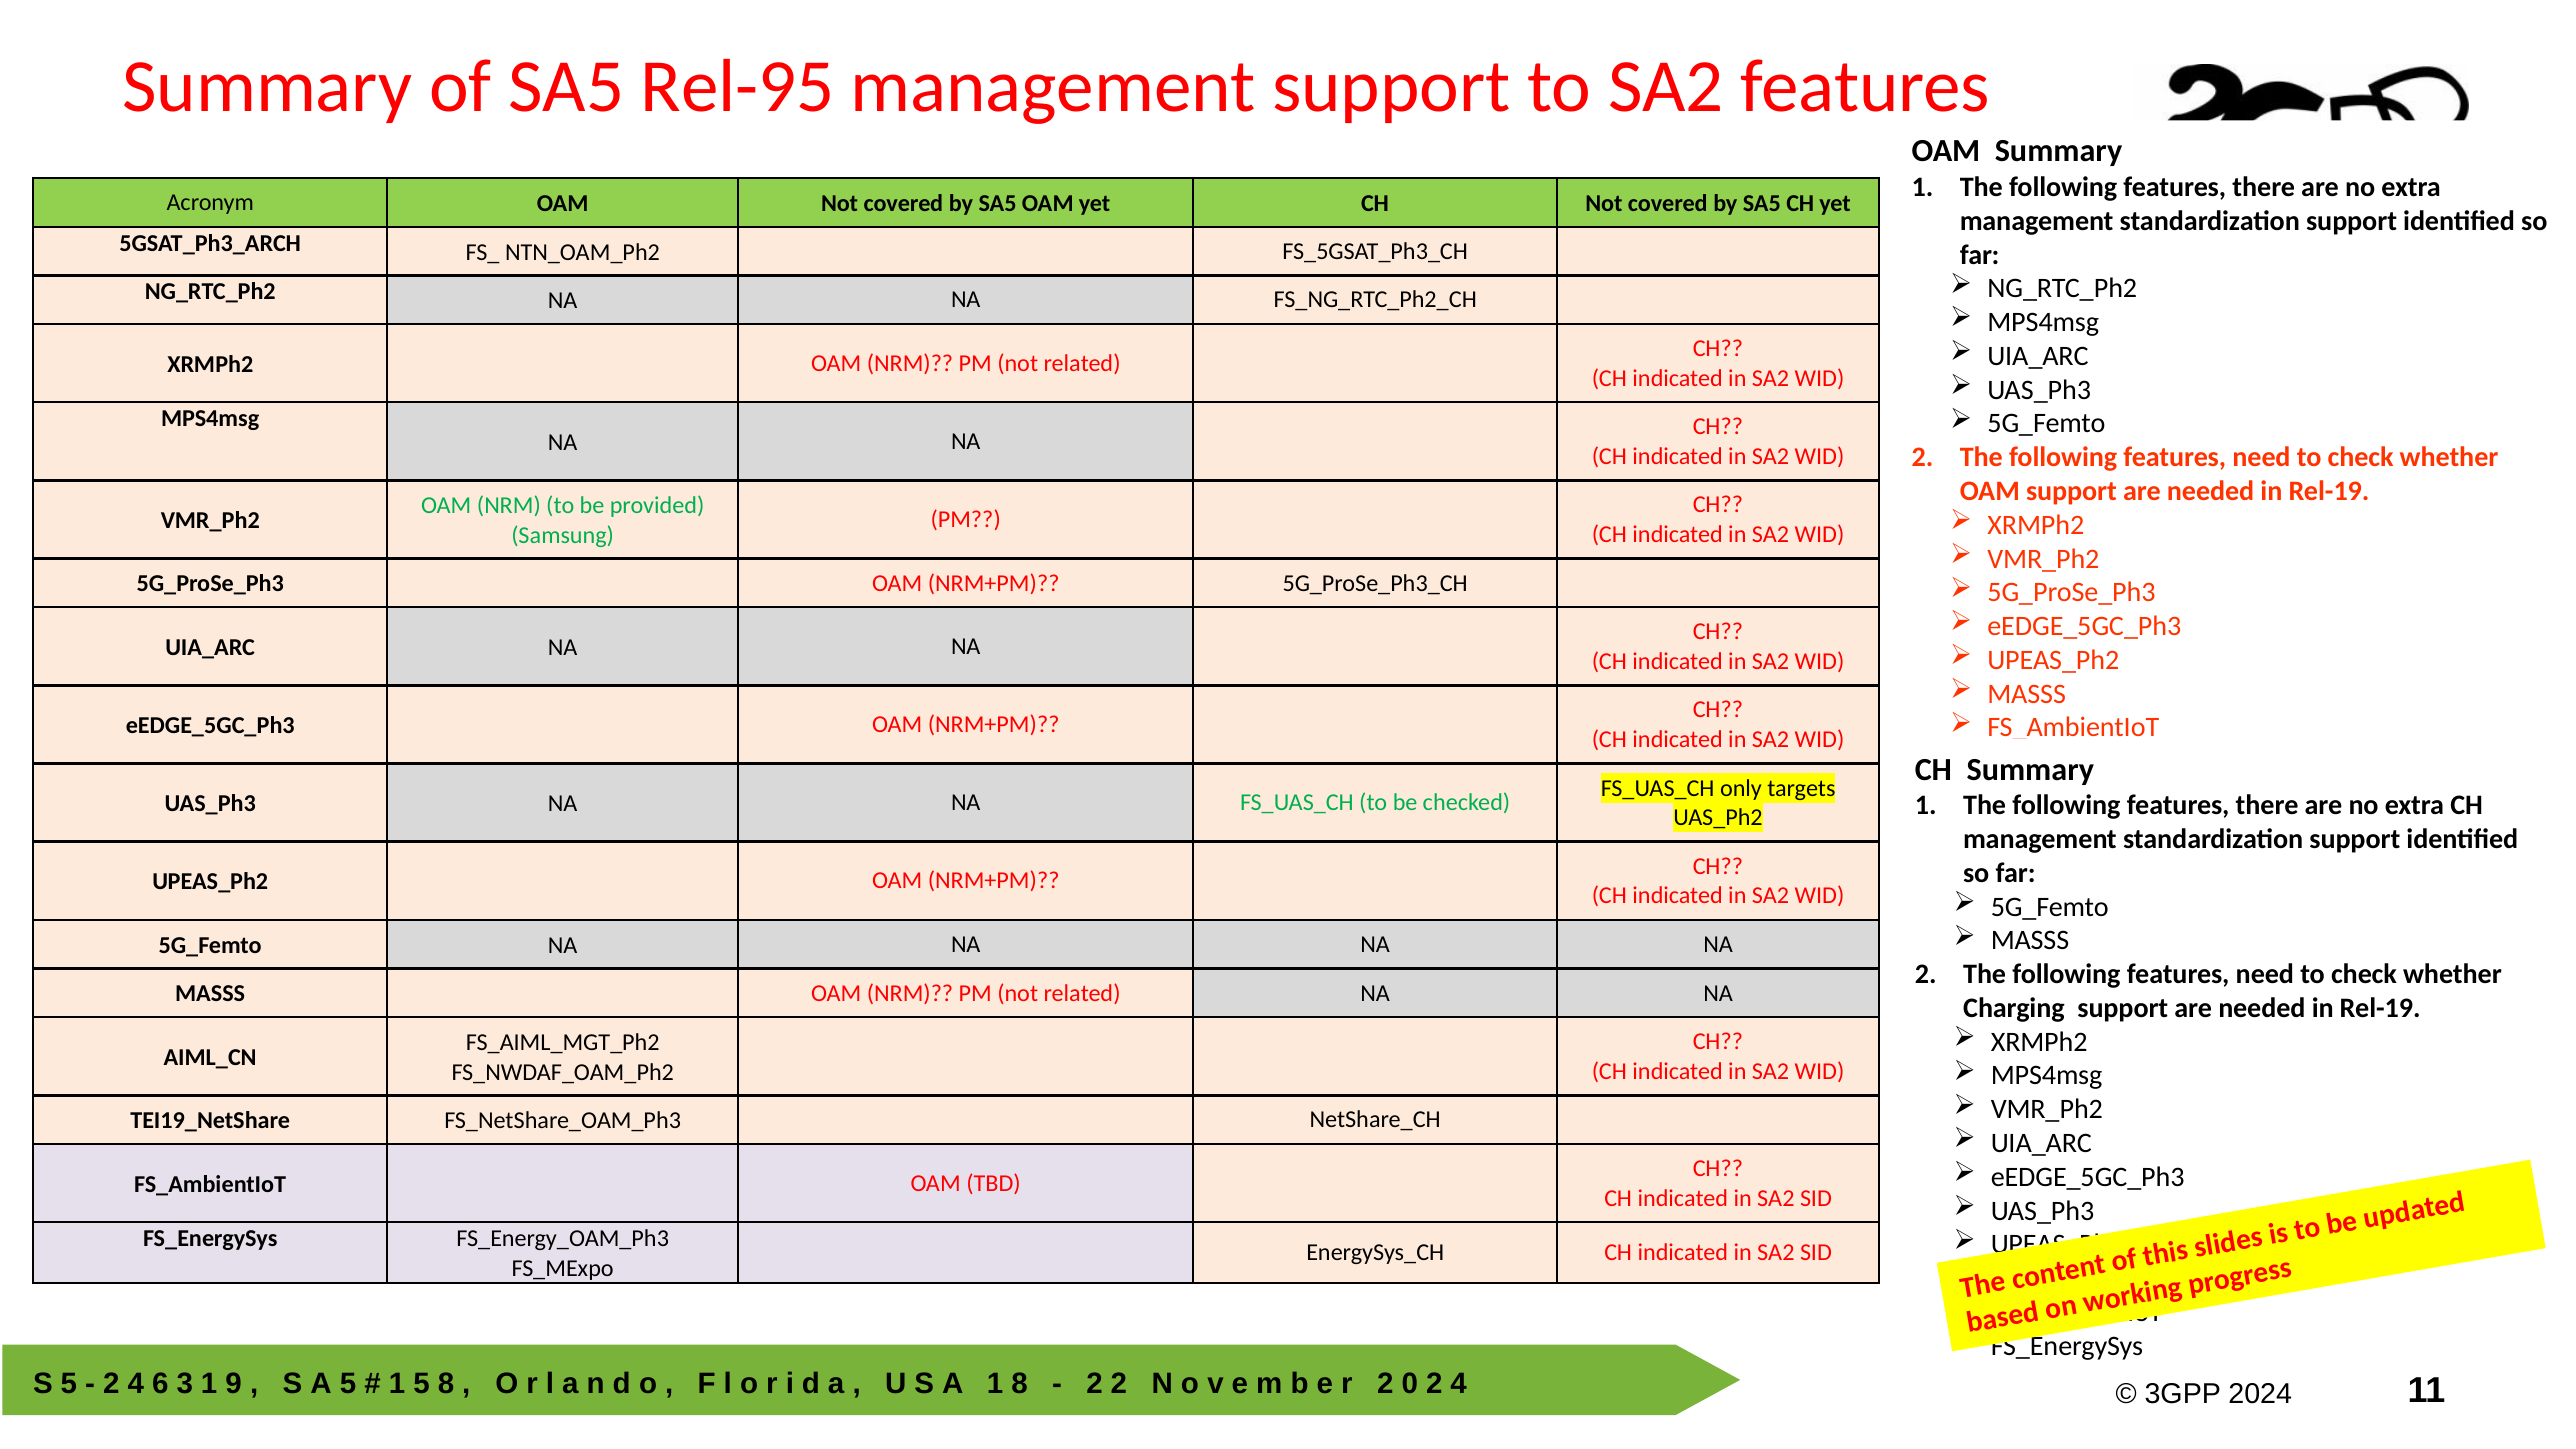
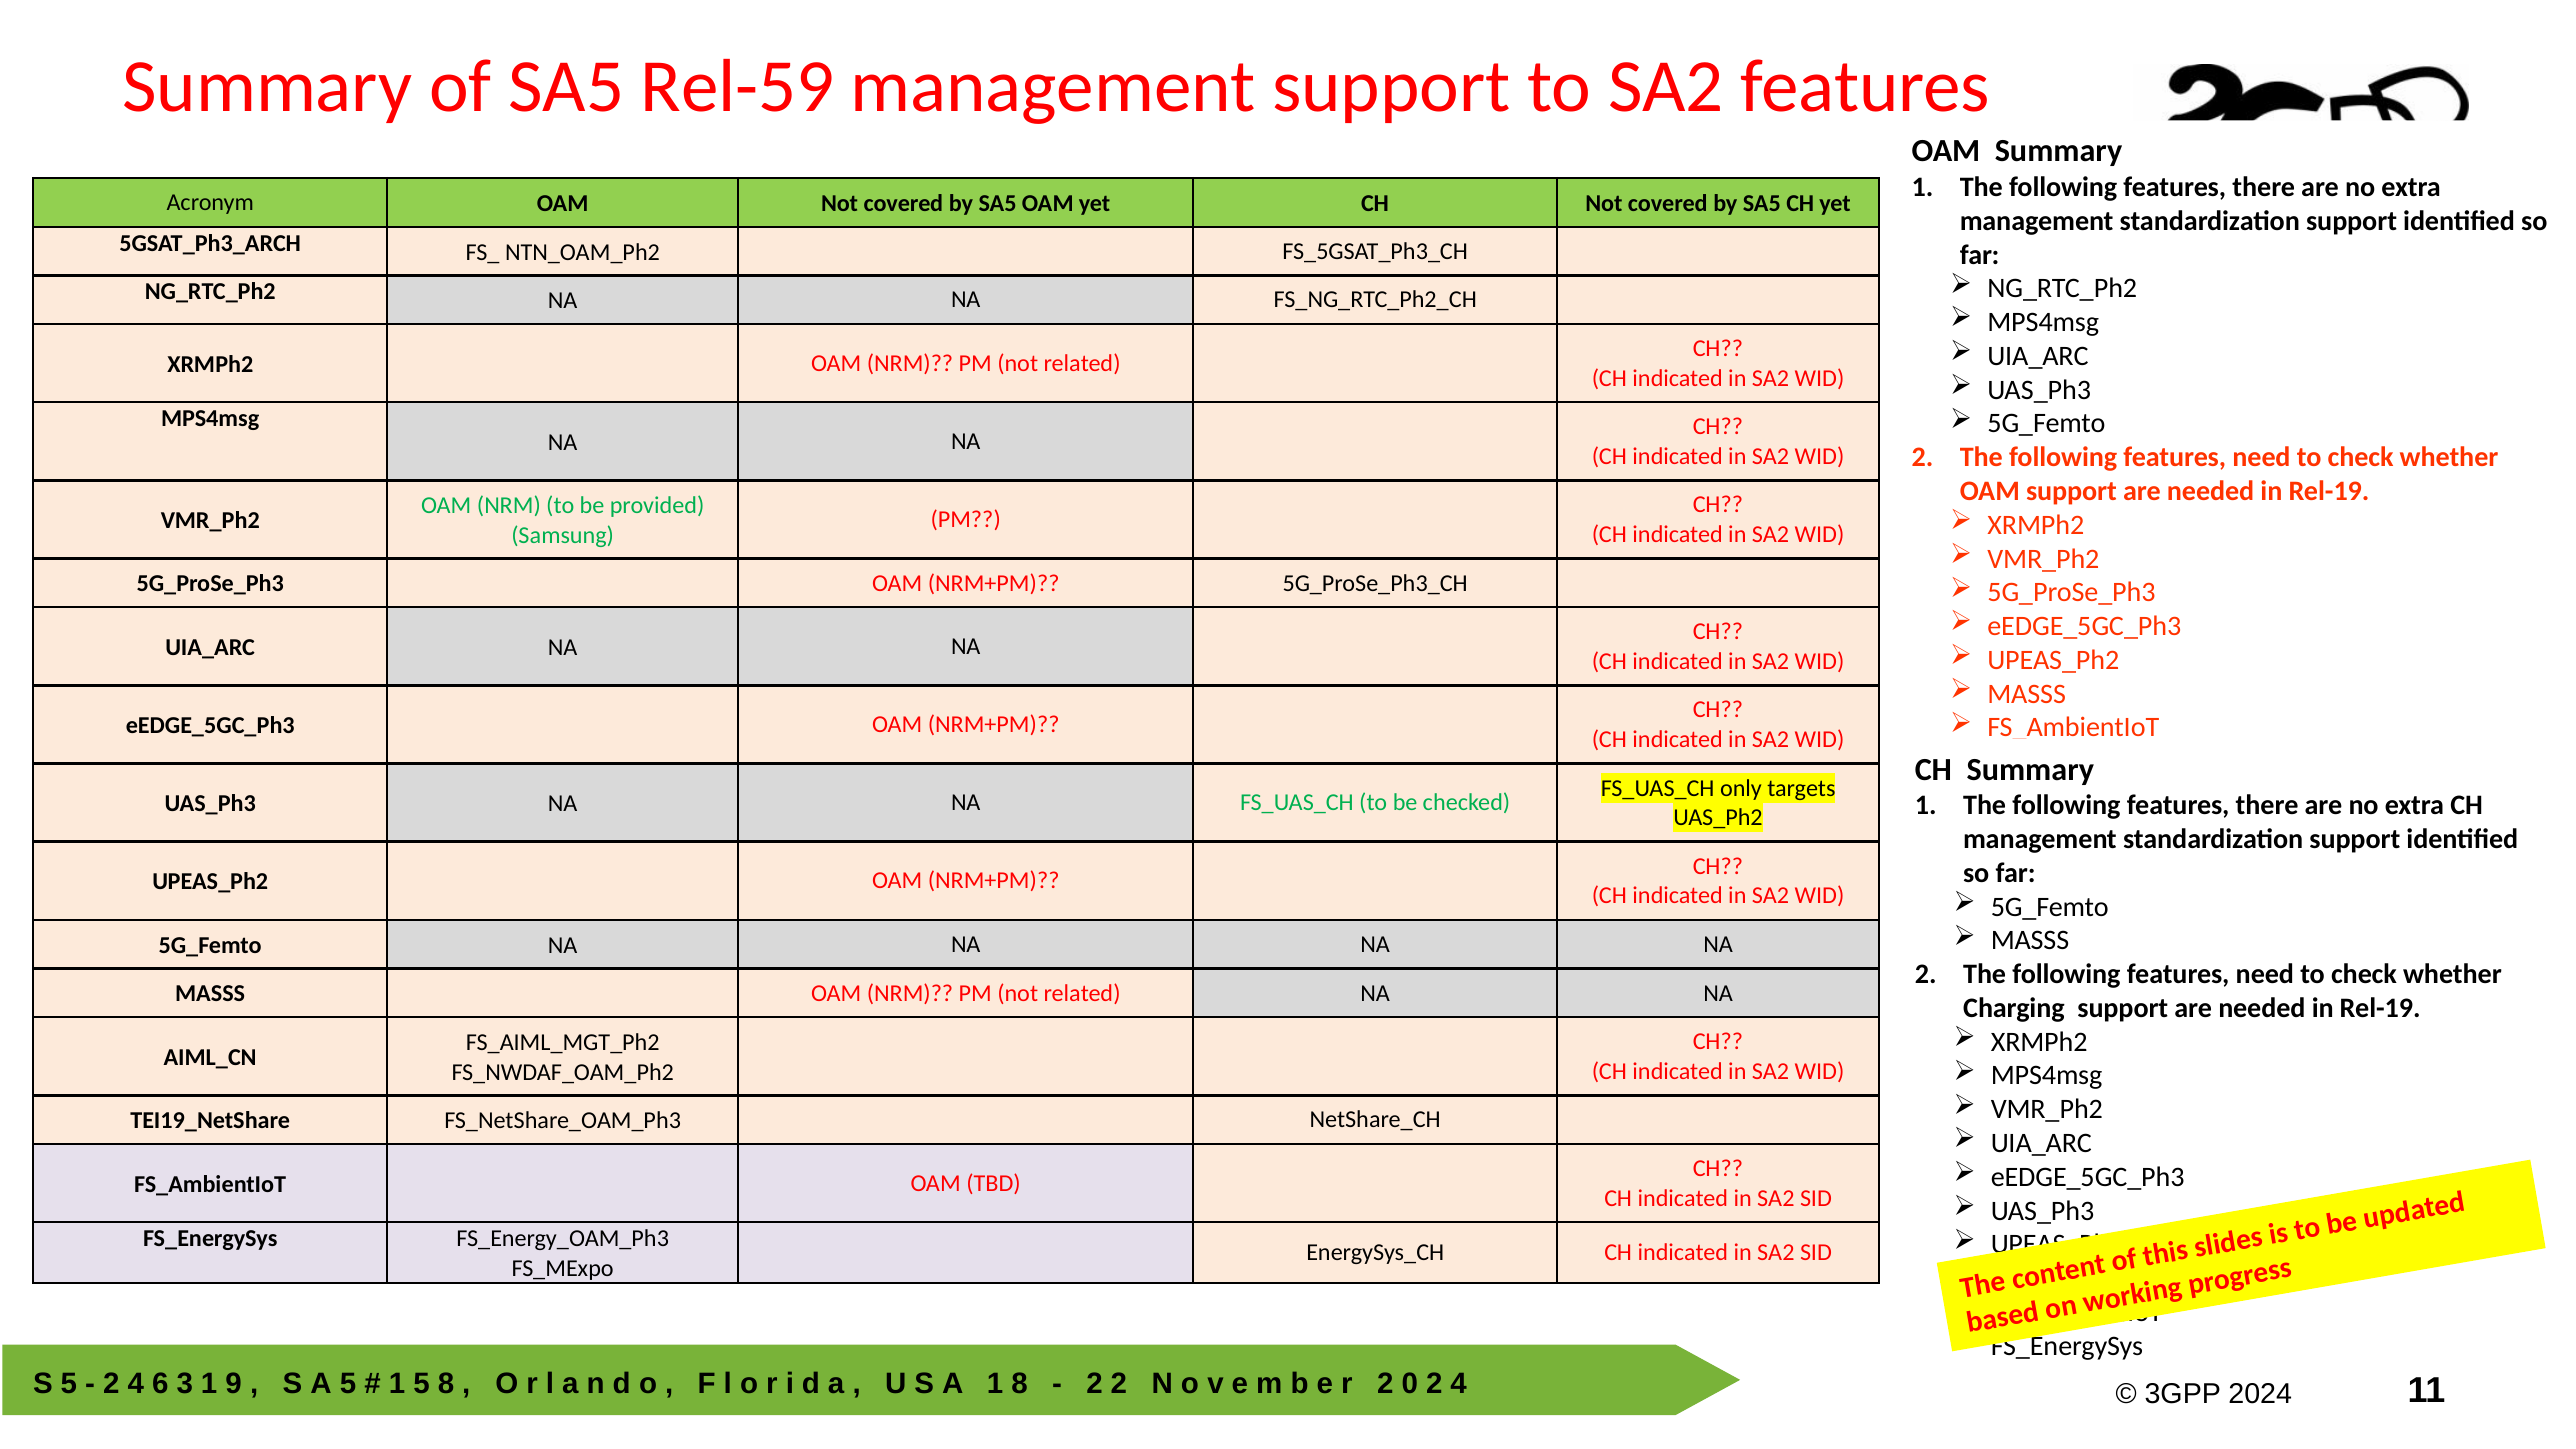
Rel-95: Rel-95 -> Rel-59
